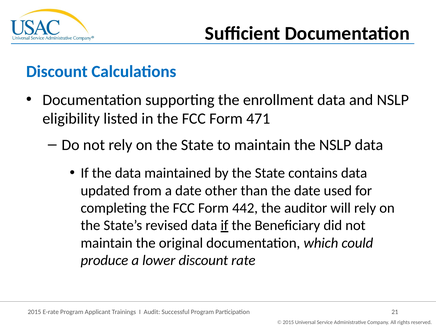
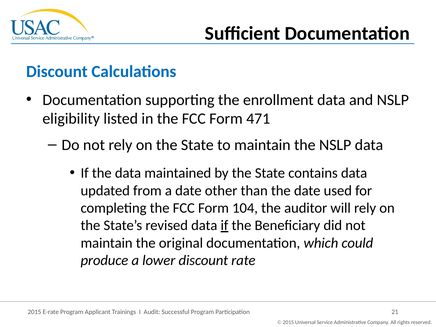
442: 442 -> 104
